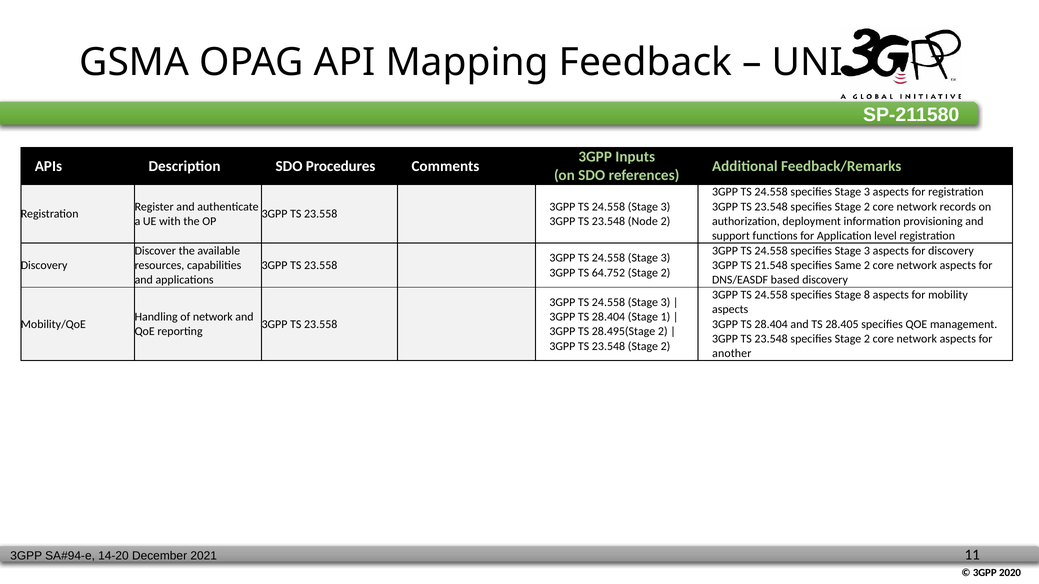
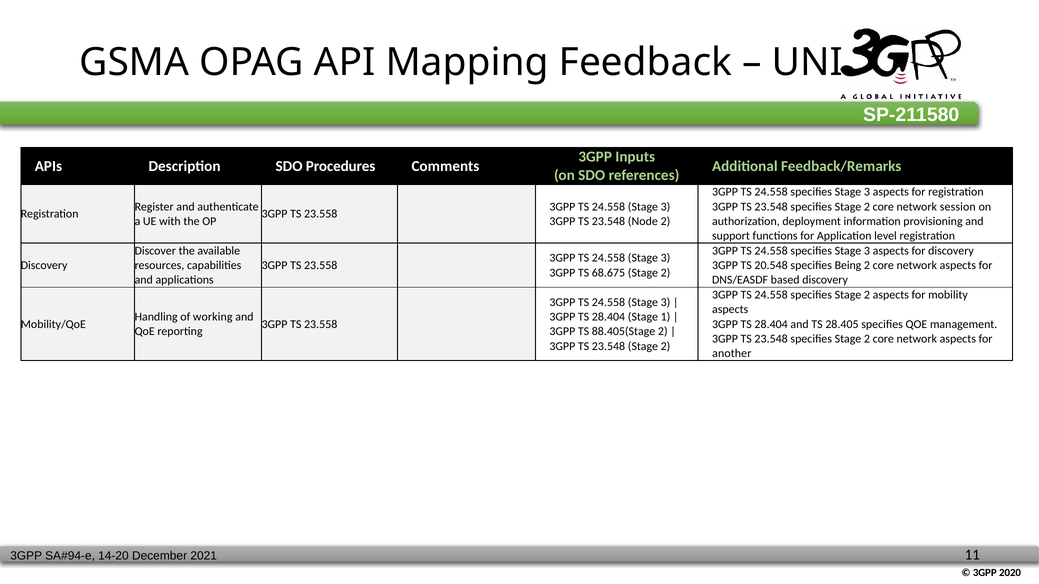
records: records -> session
21.548: 21.548 -> 20.548
Same: Same -> Being
64.752: 64.752 -> 68.675
24.558 specifies Stage 8: 8 -> 2
of network: network -> working
28.495(Stage: 28.495(Stage -> 88.405(Stage
